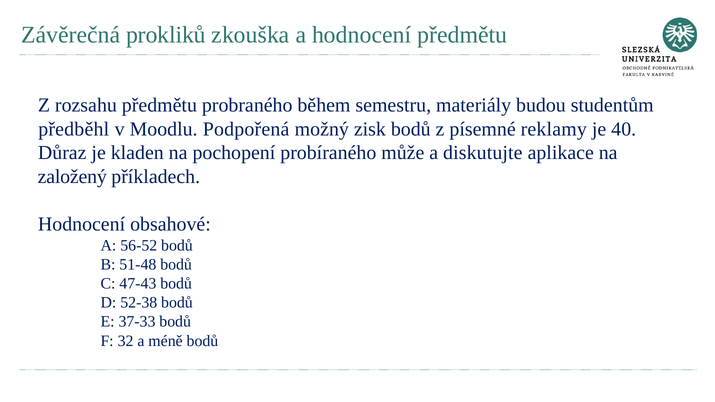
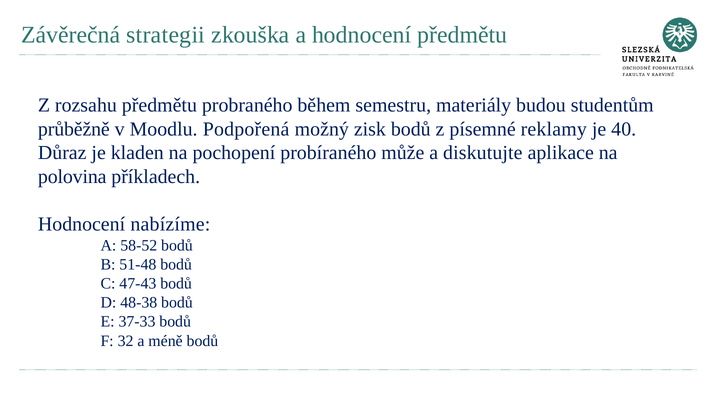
prokliků: prokliků -> strategii
předběhl: předběhl -> průběžně
založený: založený -> polovina
obsahové: obsahové -> nabízíme
56-52: 56-52 -> 58-52
52-38: 52-38 -> 48-38
